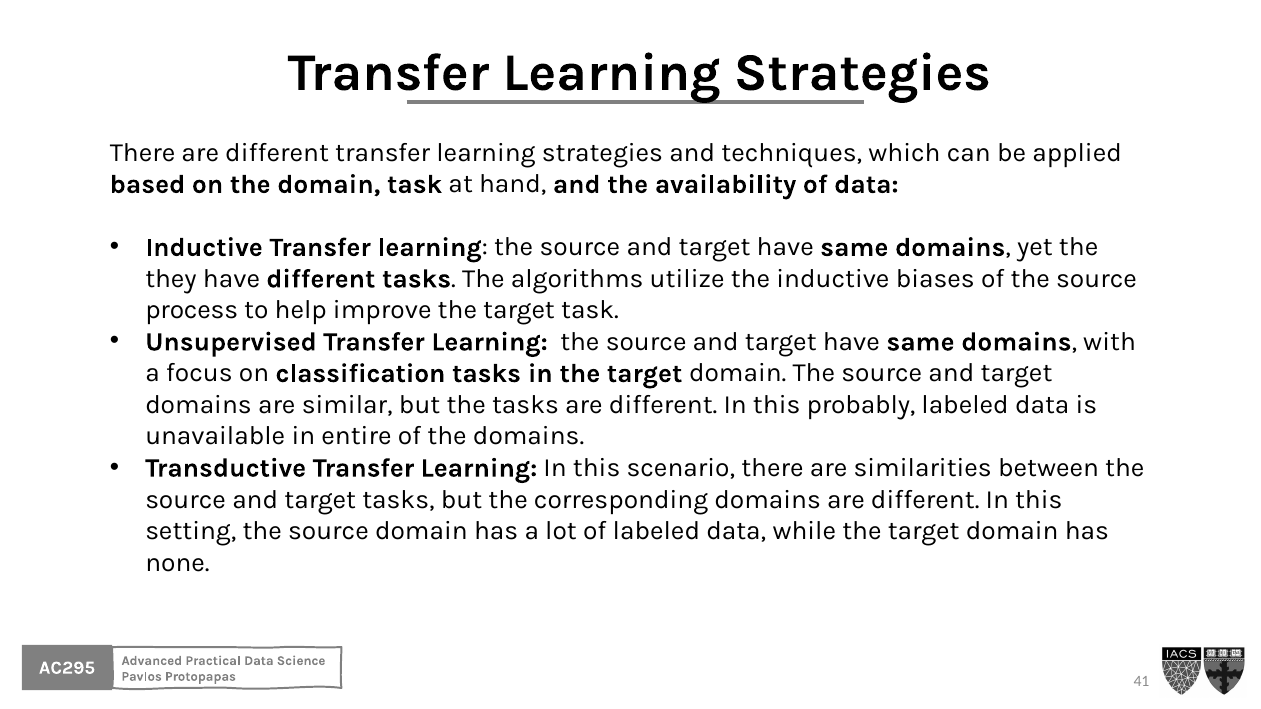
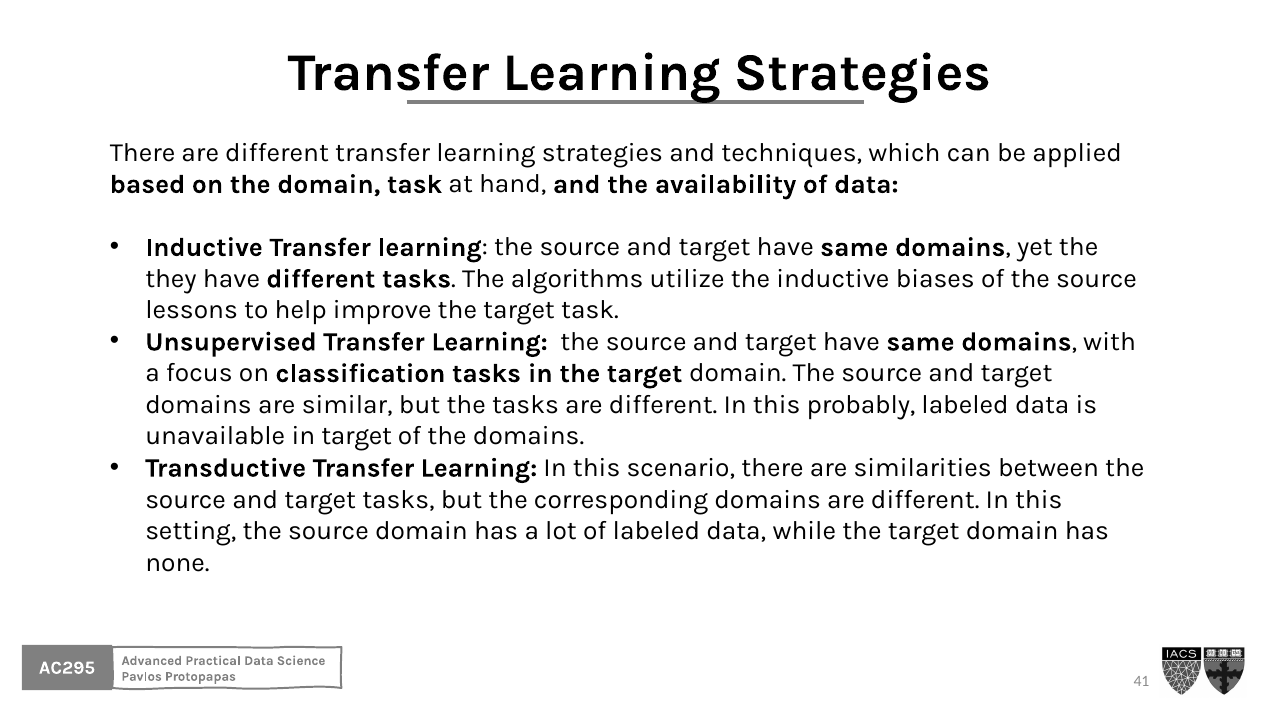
process: process -> lessons
in entire: entire -> target
